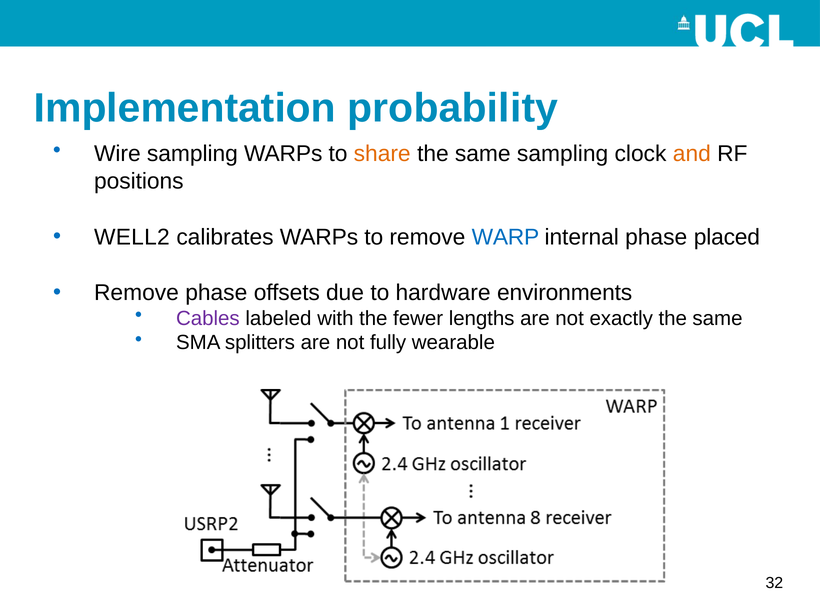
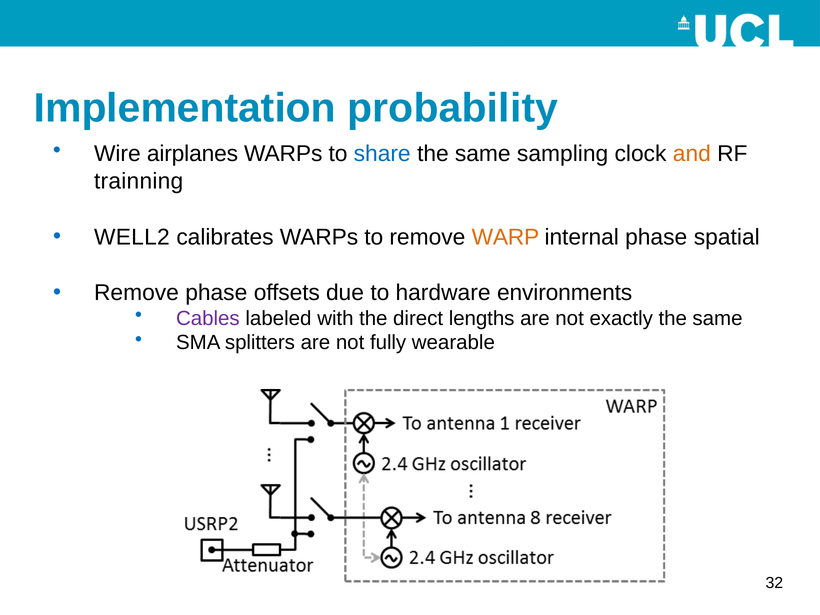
Wire sampling: sampling -> airplanes
share colour: orange -> blue
positions: positions -> trainning
WARP colour: blue -> orange
placed: placed -> spatial
fewer: fewer -> direct
